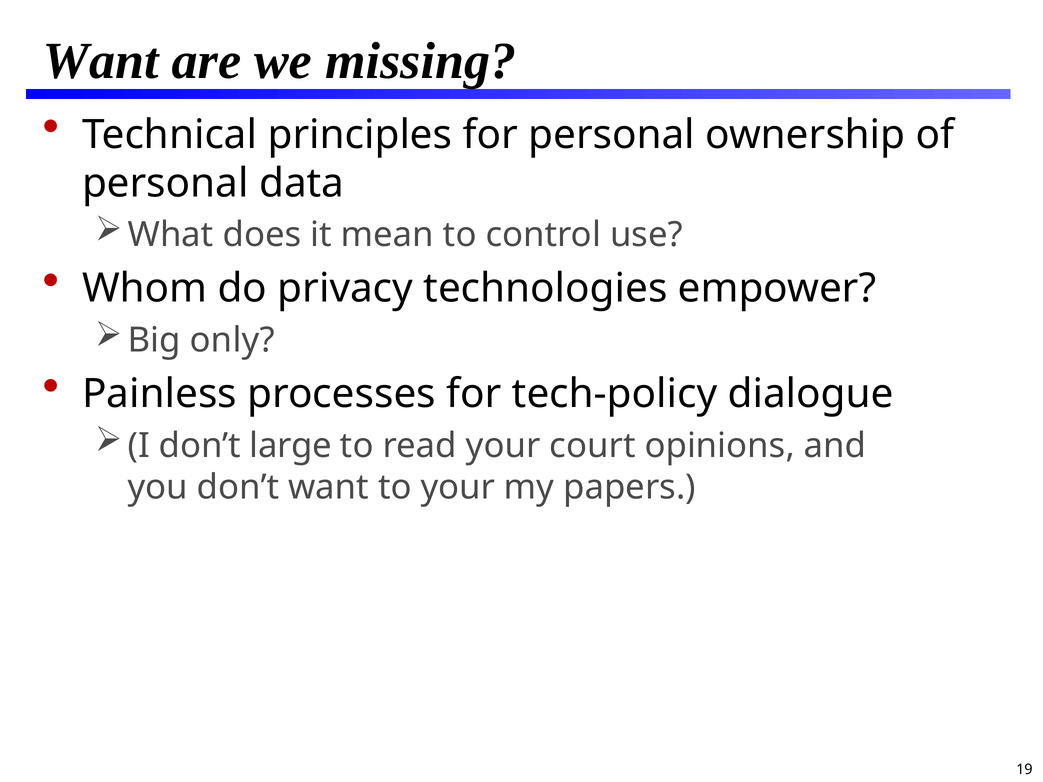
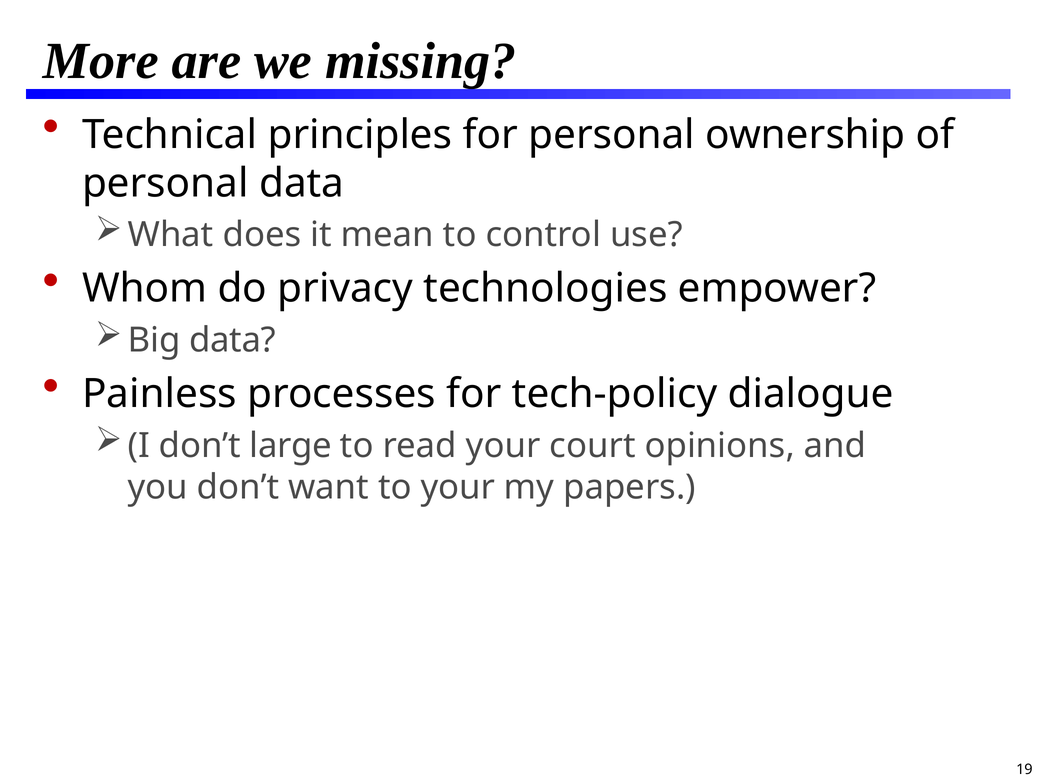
Want at (101, 61): Want -> More
Big only: only -> data
